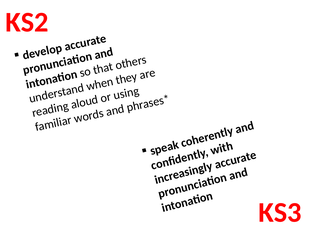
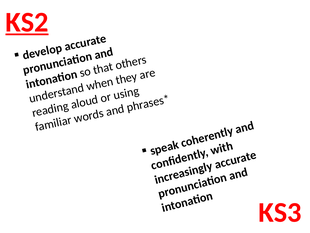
KS2 underline: none -> present
